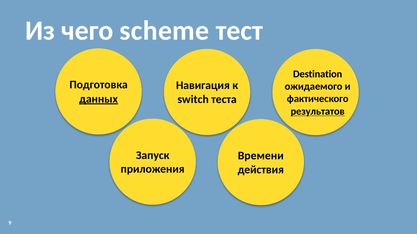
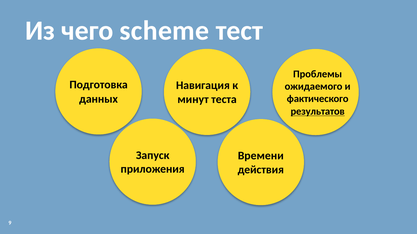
Destination: Destination -> Проблемы
данных underline: present -> none
switch: switch -> минут
